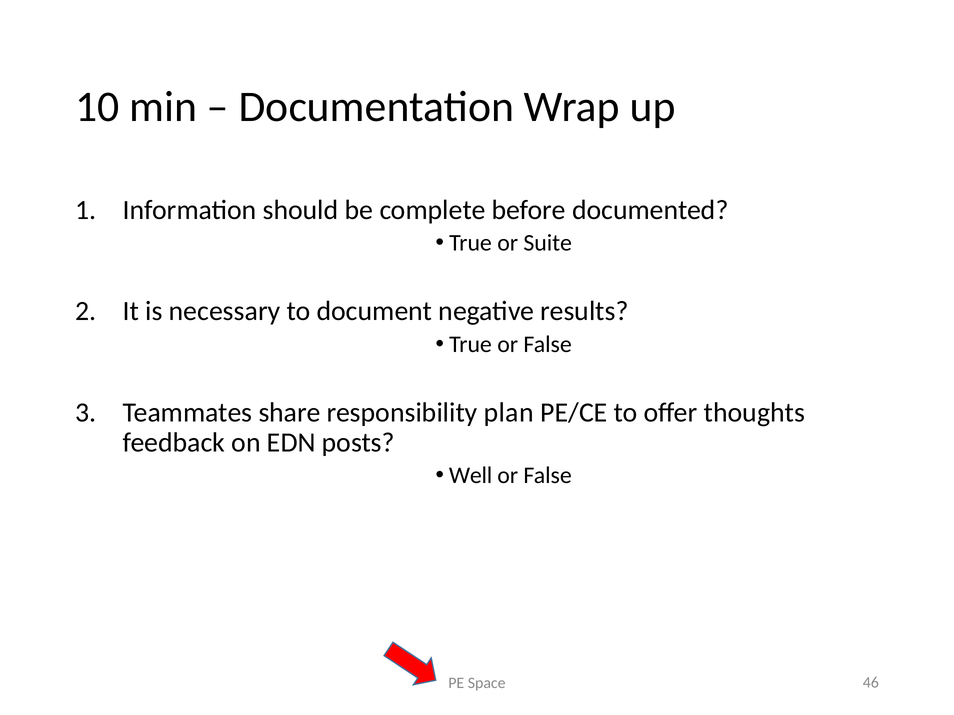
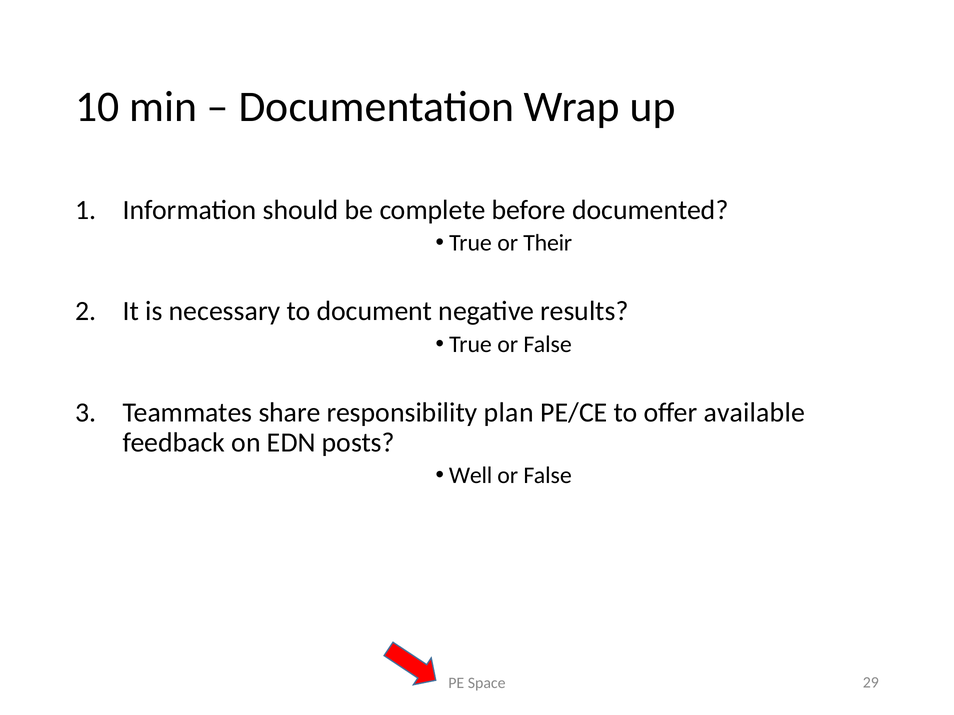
Suite: Suite -> Their
thoughts: thoughts -> available
46: 46 -> 29
